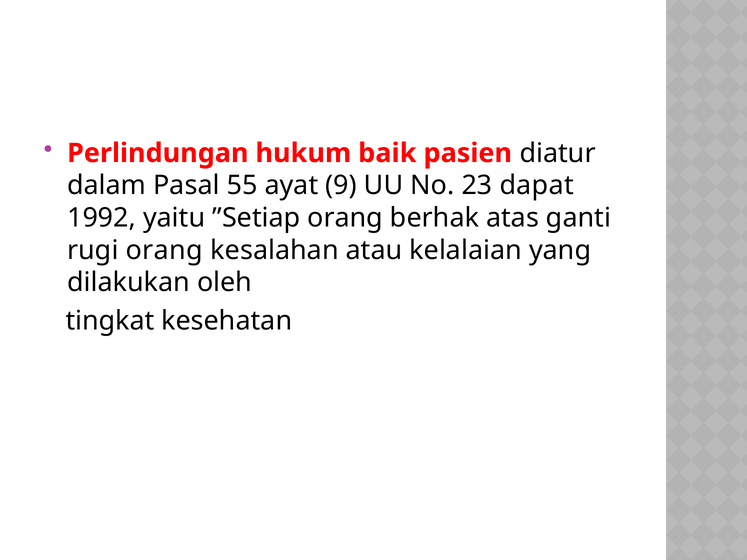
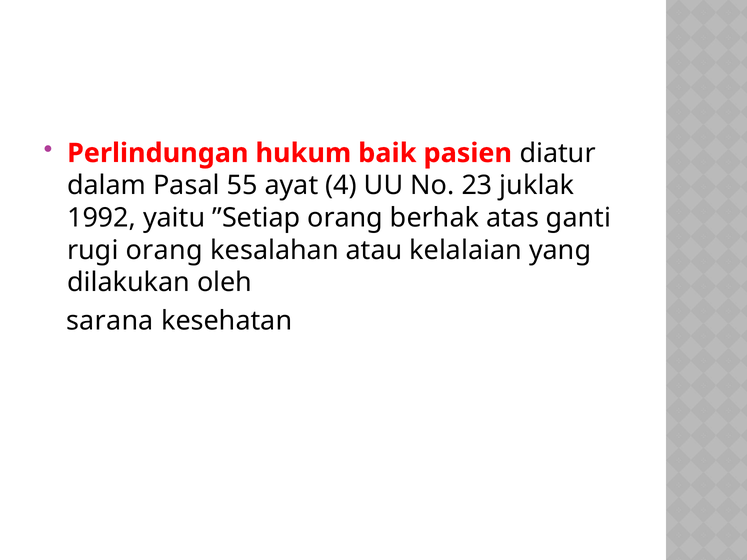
9: 9 -> 4
dapat: dapat -> juklak
tingkat: tingkat -> sarana
